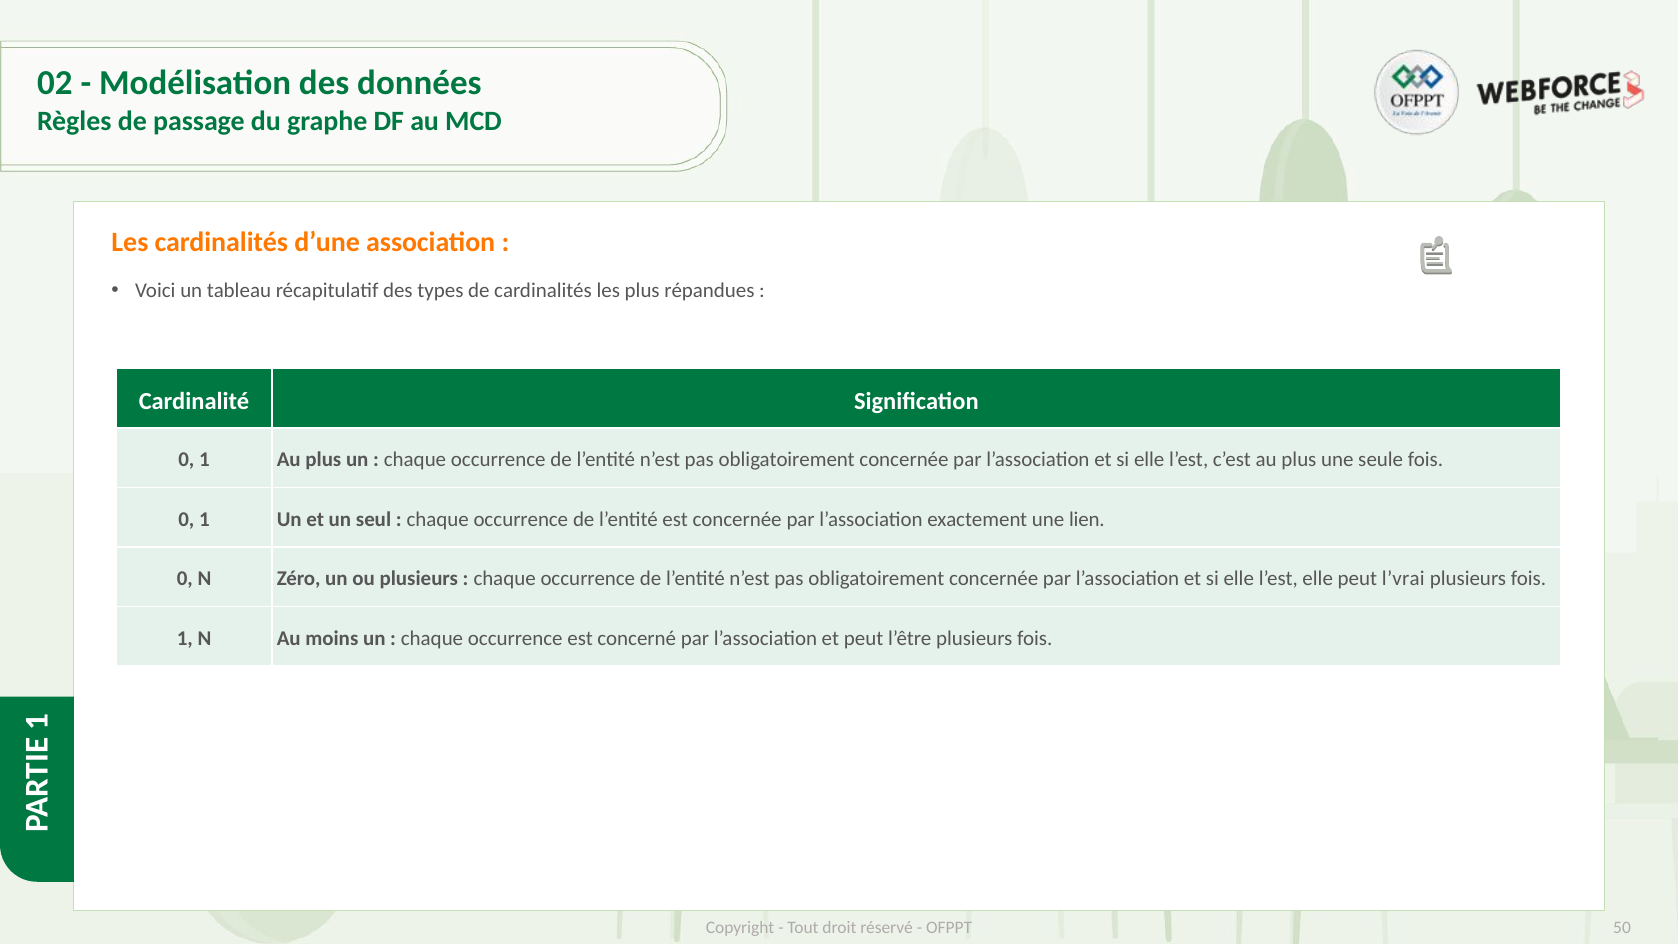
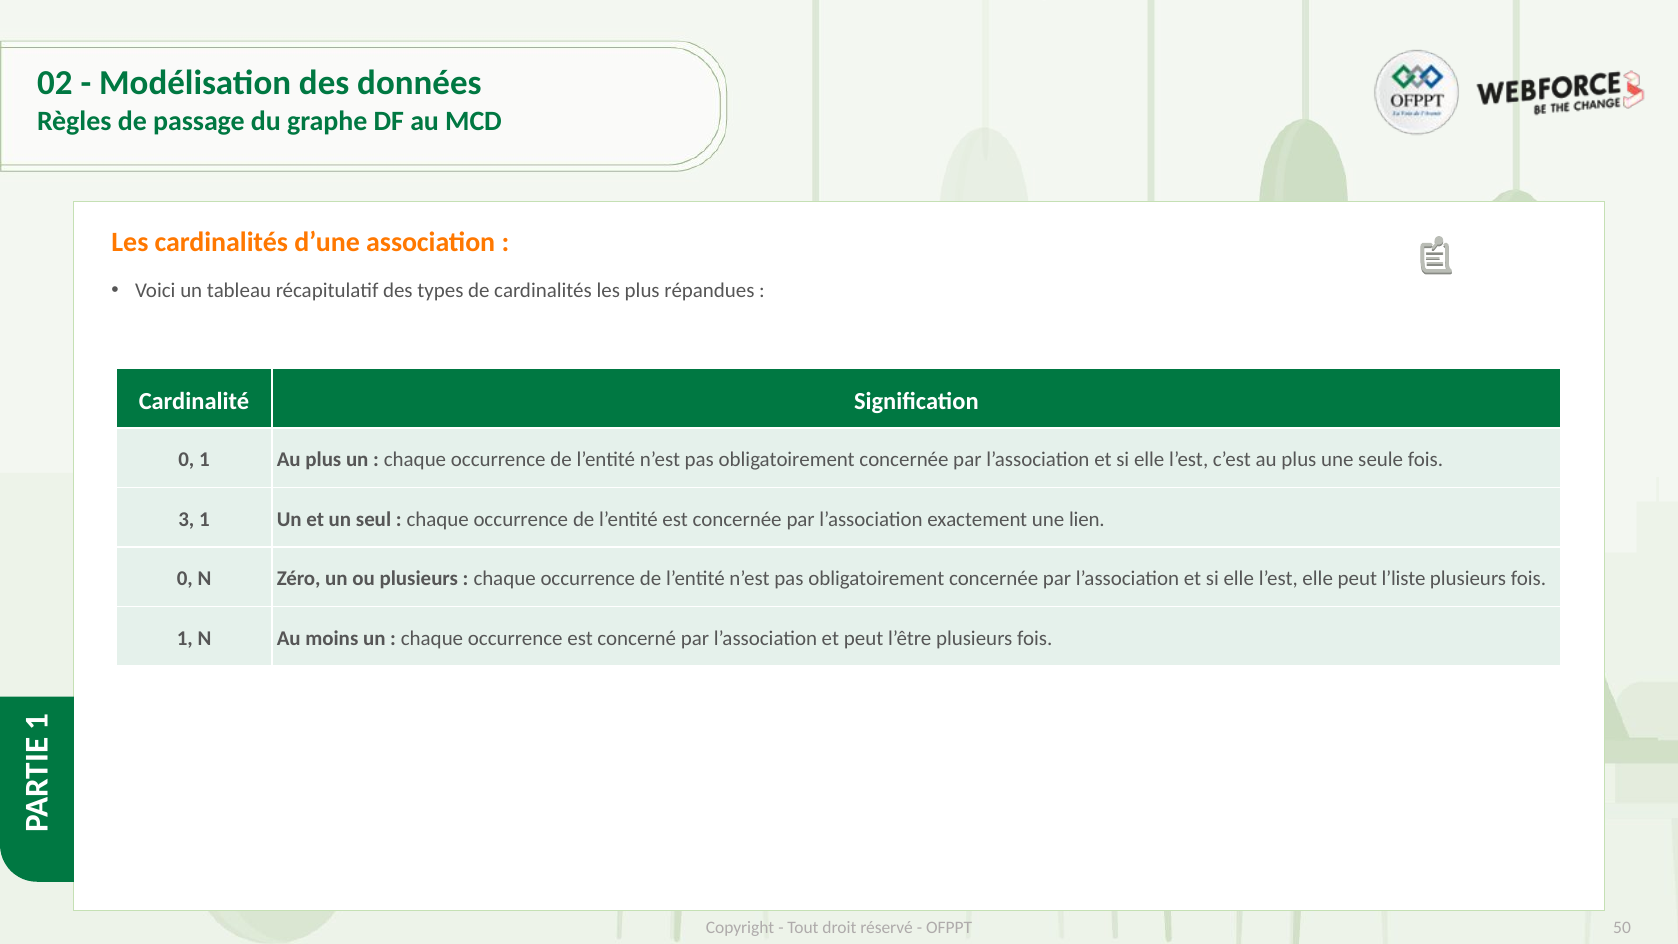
0 at (186, 519): 0 -> 3
l’vrai: l’vrai -> l’liste
